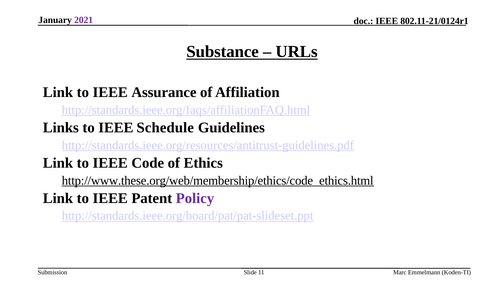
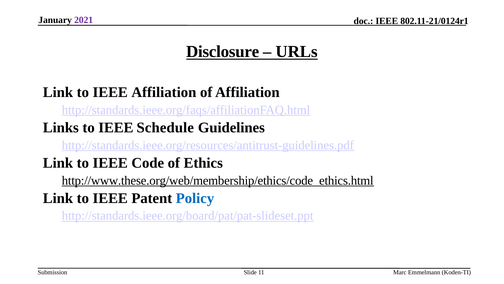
Substance: Substance -> Disclosure
IEEE Assurance: Assurance -> Affiliation
Policy colour: purple -> blue
